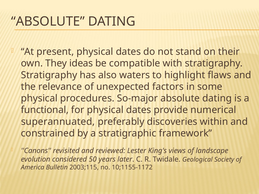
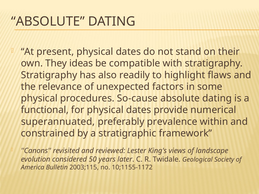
waters: waters -> readily
So-major: So-major -> So-cause
discoveries: discoveries -> prevalence
